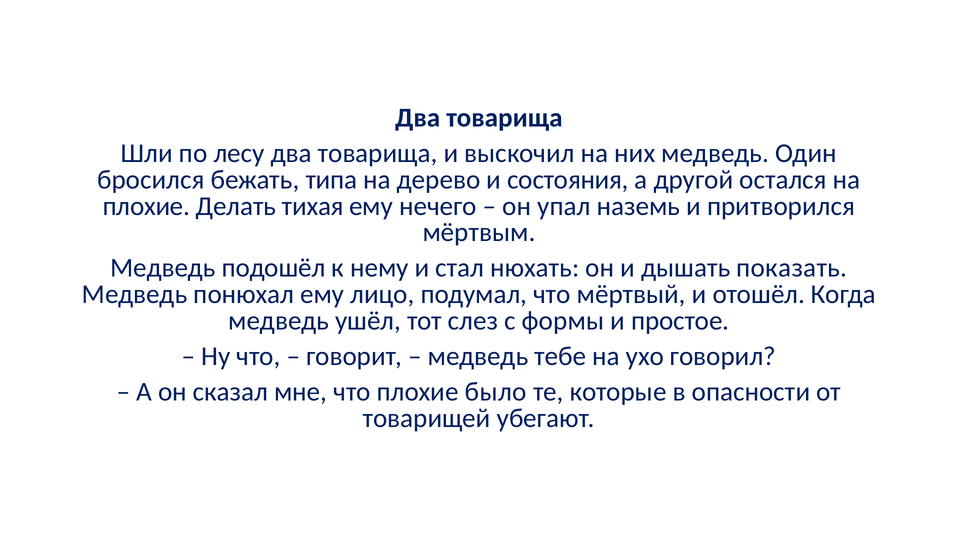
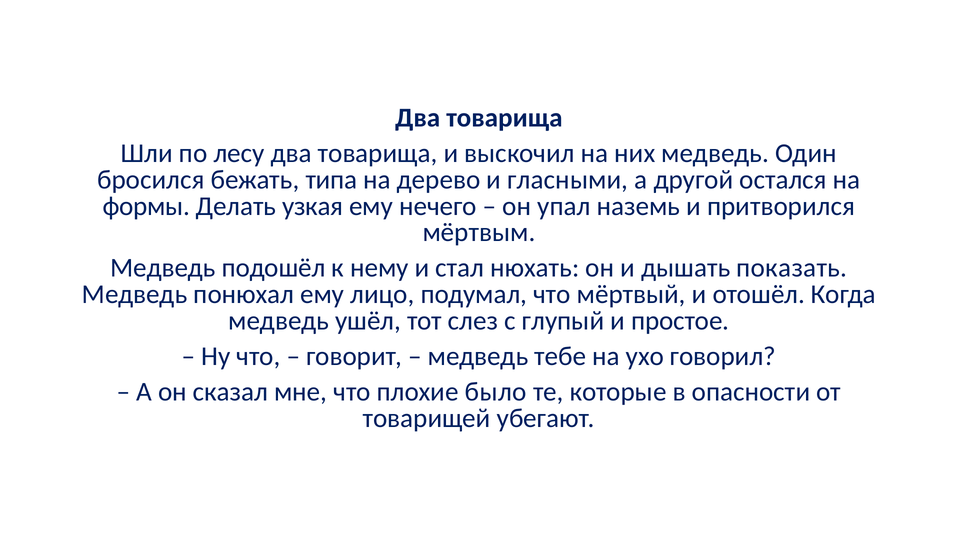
состояния: состояния -> гласными
плохие at (146, 206): плохие -> формы
тихая: тихая -> узкая
формы: формы -> глупый
